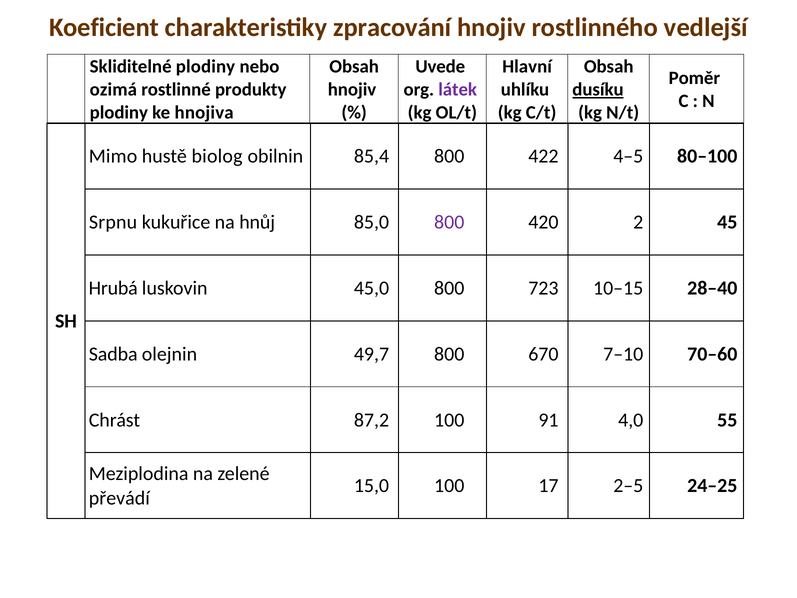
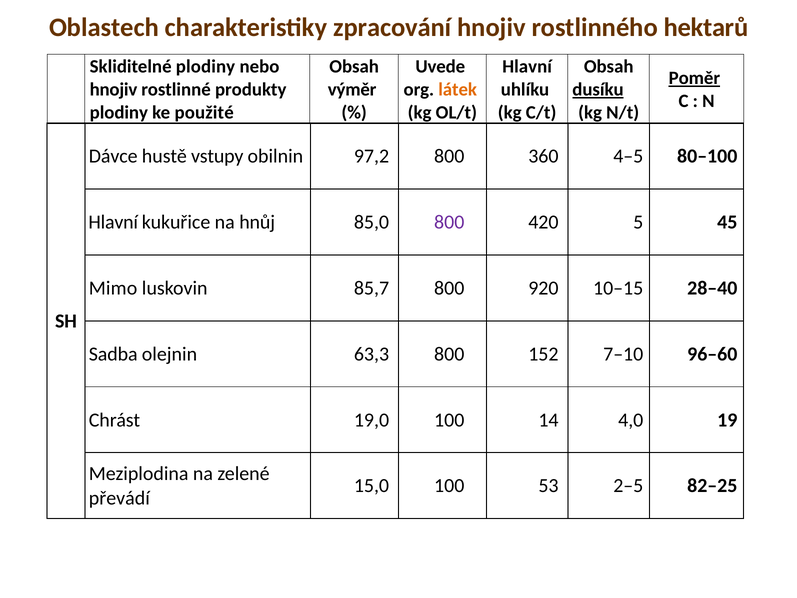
Koeficient: Koeficient -> Oblastech
vedlejší: vedlejší -> hektarů
Poměr underline: none -> present
ozimá at (113, 90): ozimá -> hnojiv
hnojiv at (352, 90): hnojiv -> výměr
látek colour: purple -> orange
hnojiva: hnojiva -> použité
Mimo: Mimo -> Dávce
biolog: biolog -> vstupy
85,4: 85,4 -> 97,2
422: 422 -> 360
Srpnu at (113, 222): Srpnu -> Hlavní
2: 2 -> 5
Hrubá: Hrubá -> Mimo
45,0: 45,0 -> 85,7
723: 723 -> 920
49,7: 49,7 -> 63,3
670: 670 -> 152
70–60: 70–60 -> 96–60
87,2: 87,2 -> 19,0
91: 91 -> 14
55: 55 -> 19
17: 17 -> 53
24–25: 24–25 -> 82–25
